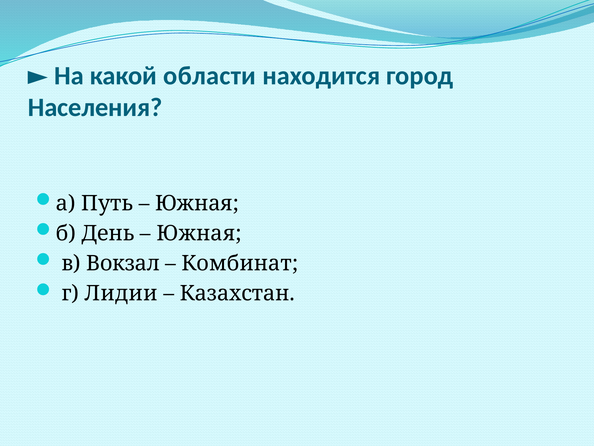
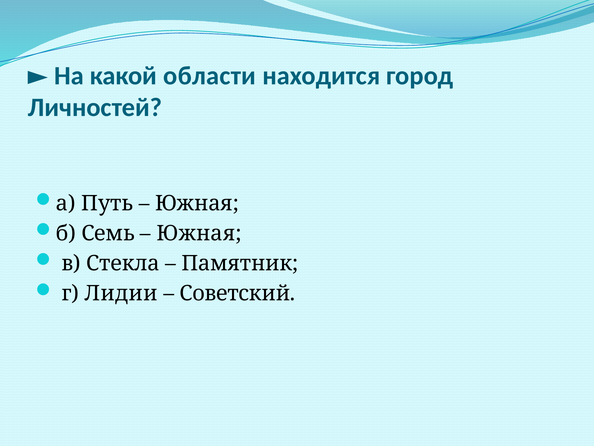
Населения: Населения -> Личностей
День: День -> Семь
Вокзал: Вокзал -> Стекла
Комбинат: Комбинат -> Памятник
Казахстан: Казахстан -> Советский
